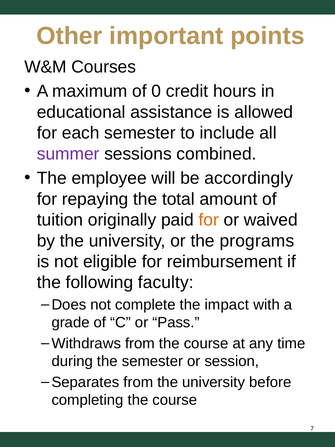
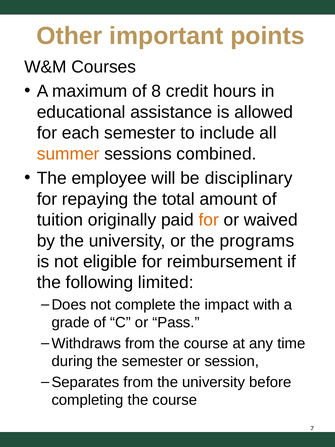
0: 0 -> 8
summer colour: purple -> orange
accordingly: accordingly -> disciplinary
faculty: faculty -> limited
